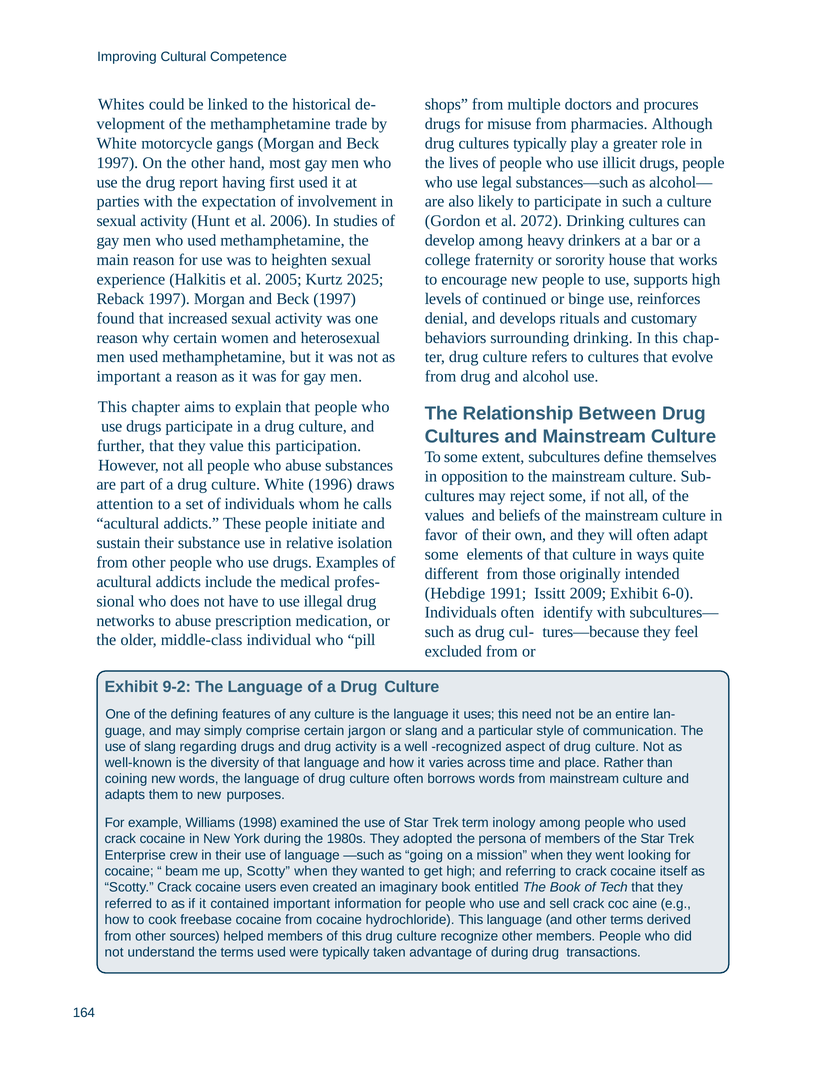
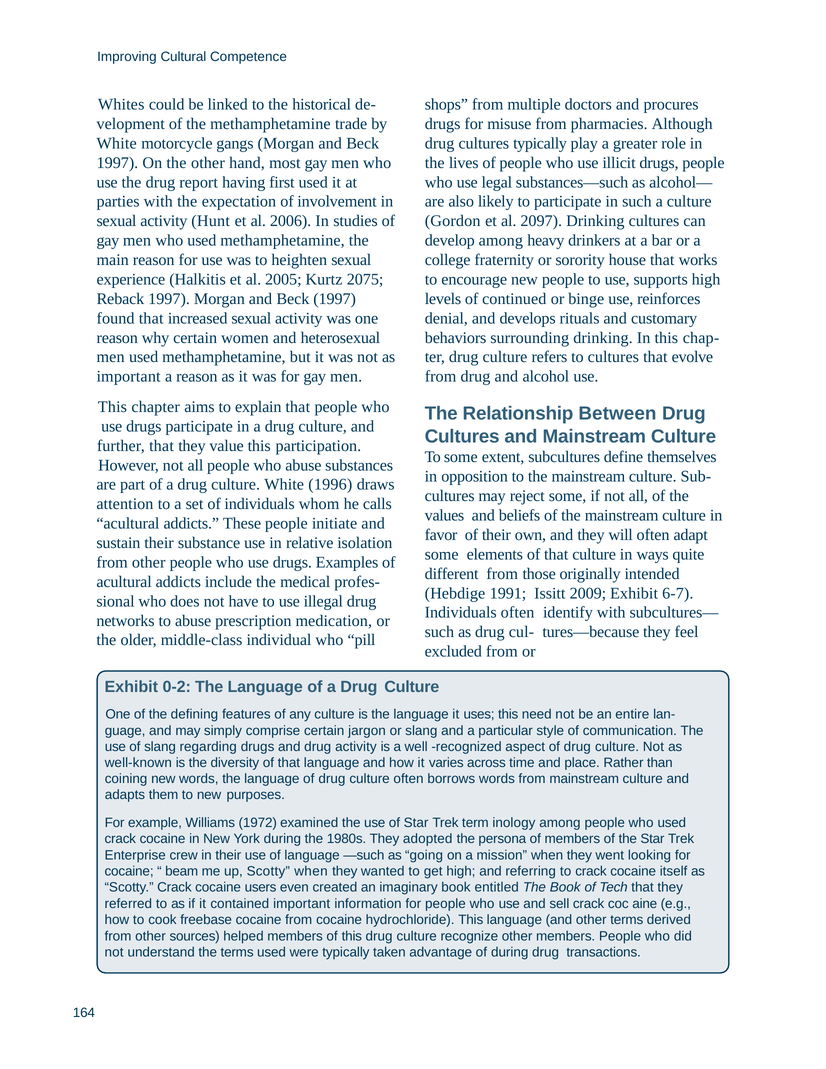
2072: 2072 -> 2097
2025: 2025 -> 2075
6-0: 6-0 -> 6-7
9-2: 9-2 -> 0-2
1998: 1998 -> 1972
